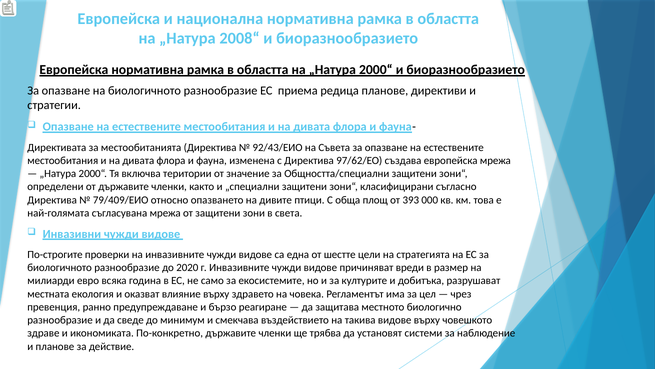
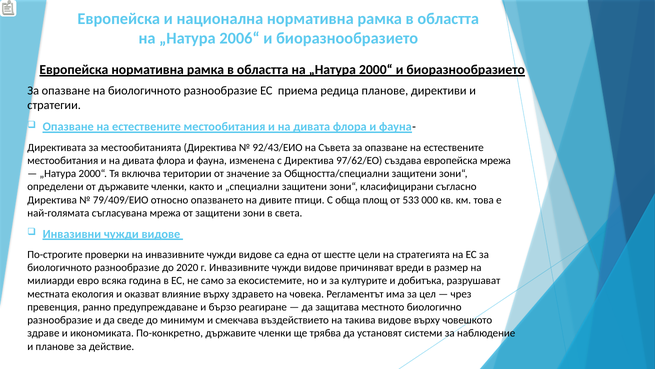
2008“: 2008“ -> 2006“
393: 393 -> 533
